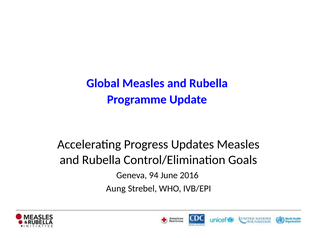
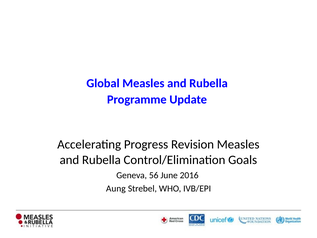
Updates: Updates -> Revision
94: 94 -> 56
